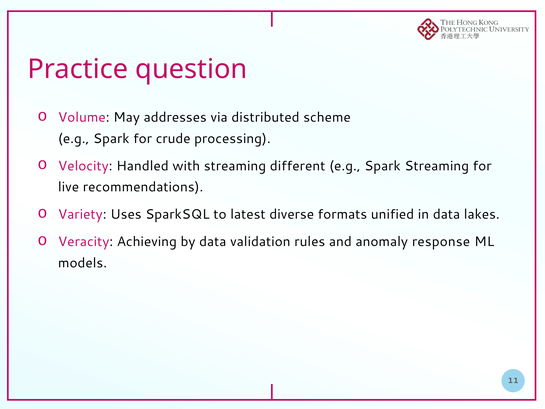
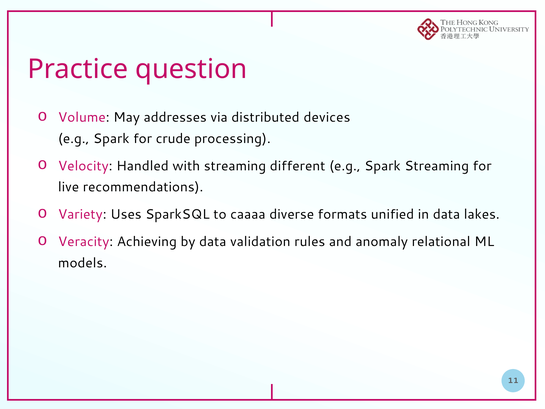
scheme: scheme -> devices
latest: latest -> caaaa
response: response -> relational
